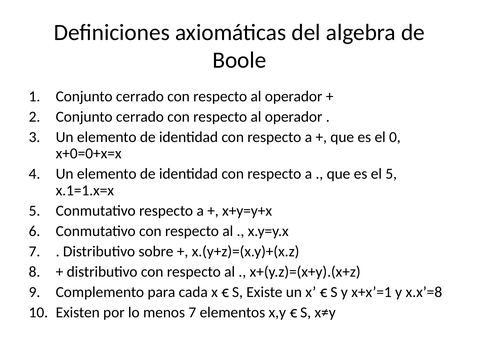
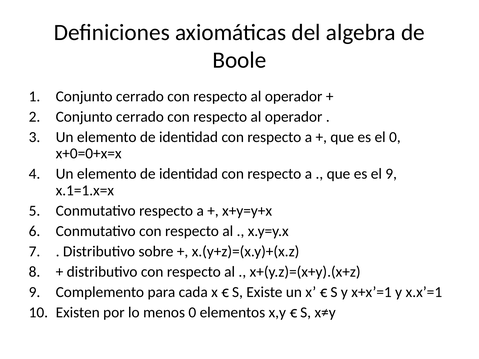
el 5: 5 -> 9
x.x’=8: x.x’=8 -> x.x’=1
menos 7: 7 -> 0
